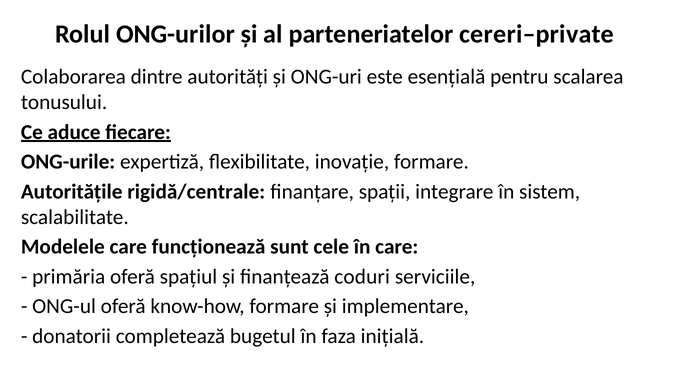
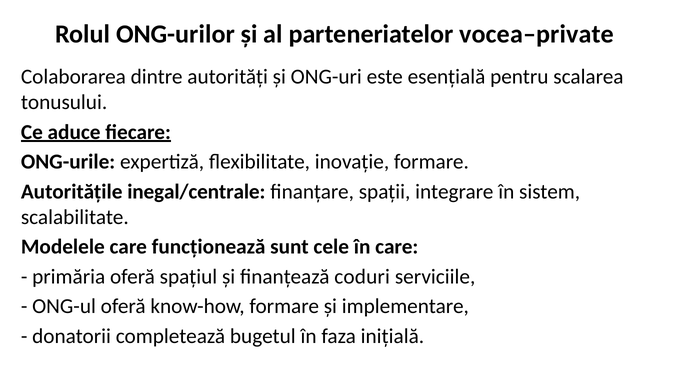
cereri–private: cereri–private -> vocea–private
rigidă/centrale: rigidă/centrale -> inegal/centrale
